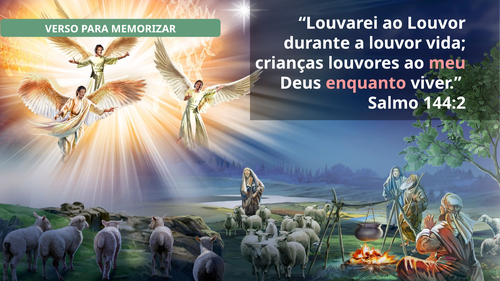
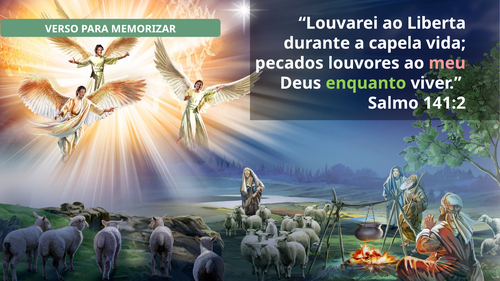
ao Louvor: Louvor -> Liberta
a louvor: louvor -> capela
crianças: crianças -> pecados
enquanto colour: pink -> light green
144:2: 144:2 -> 141:2
